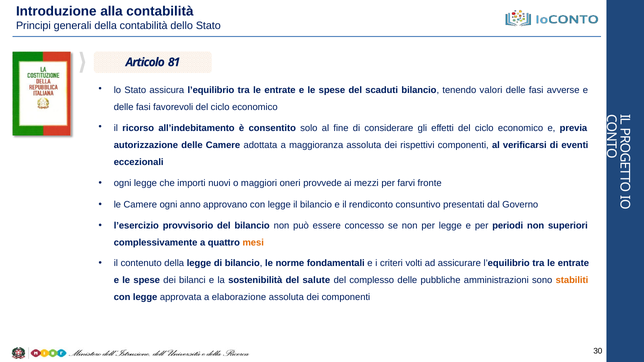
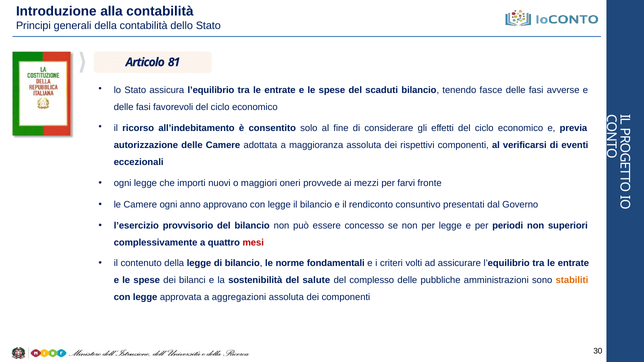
valori: valori -> fasce
mesi colour: orange -> red
elaborazione: elaborazione -> aggregazioni
